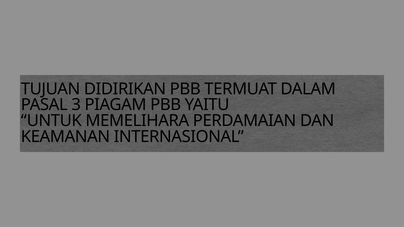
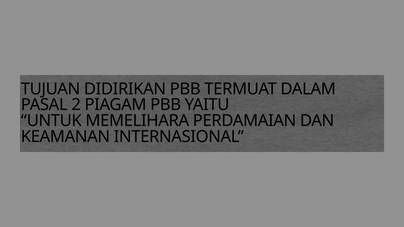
3: 3 -> 2
